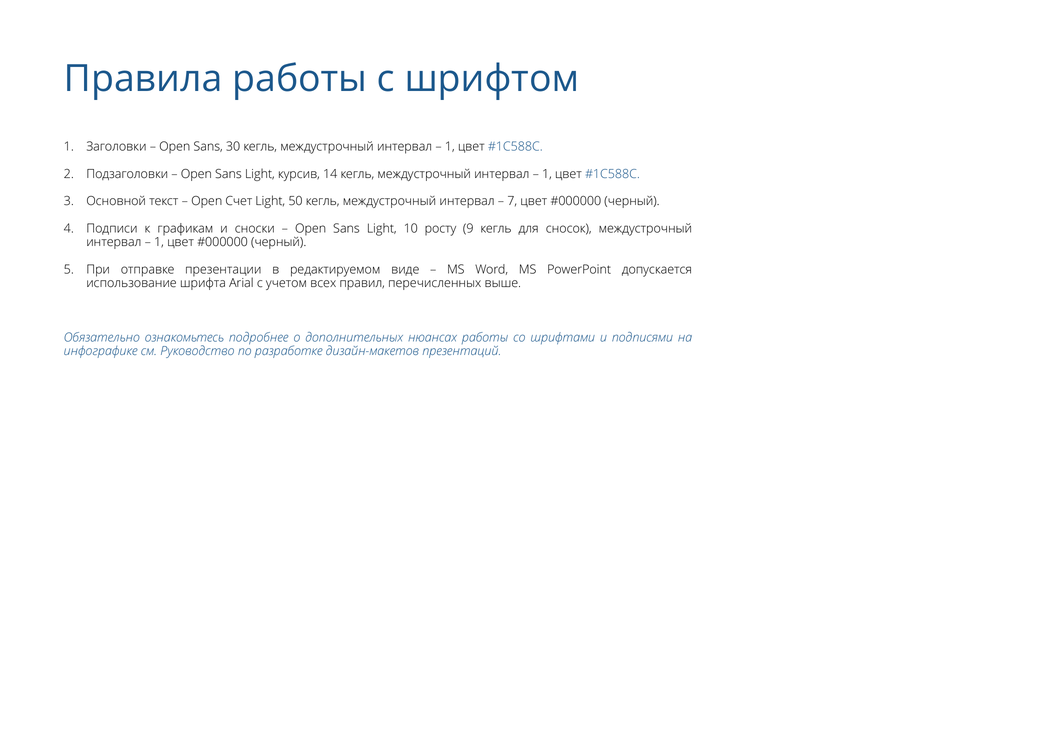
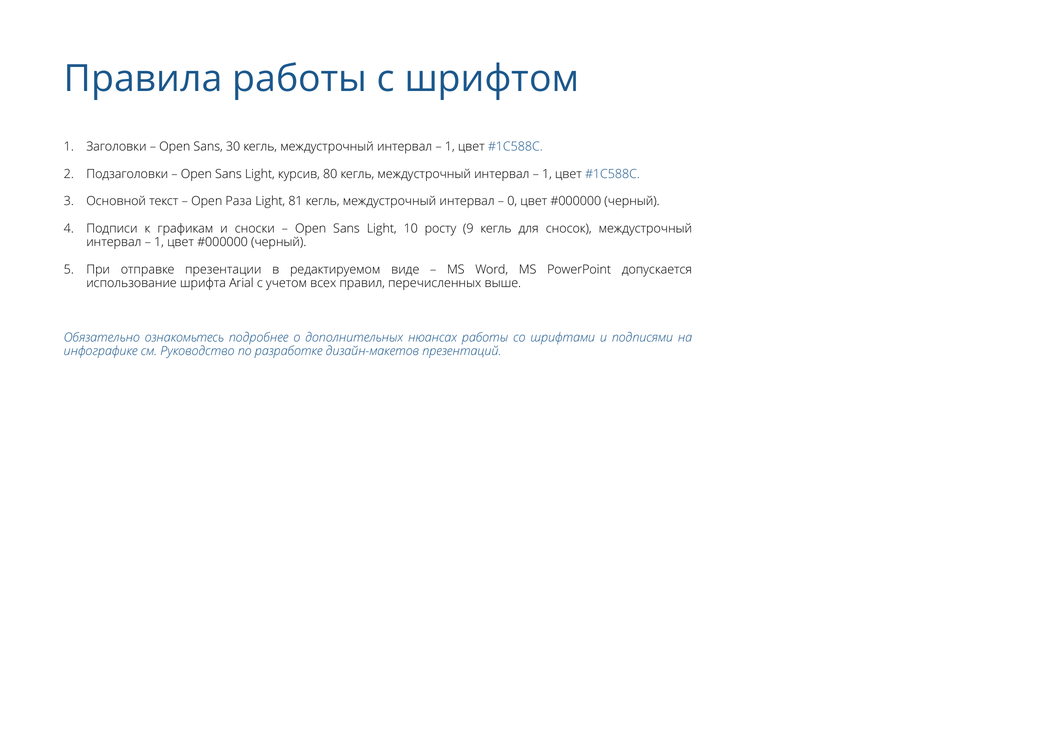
14: 14 -> 80
Счет: Счет -> Раза
50: 50 -> 81
7: 7 -> 0
